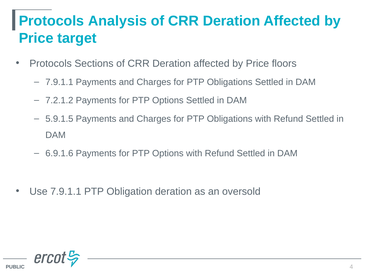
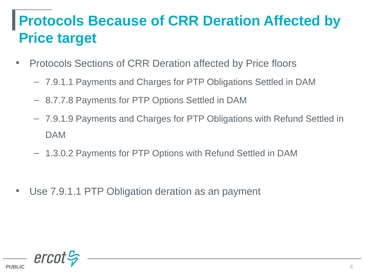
Analysis: Analysis -> Because
7.2.1.2: 7.2.1.2 -> 8.7.7.8
5.9.1.5: 5.9.1.5 -> 7.9.1.9
6.9.1.6: 6.9.1.6 -> 1.3.0.2
oversold: oversold -> payment
